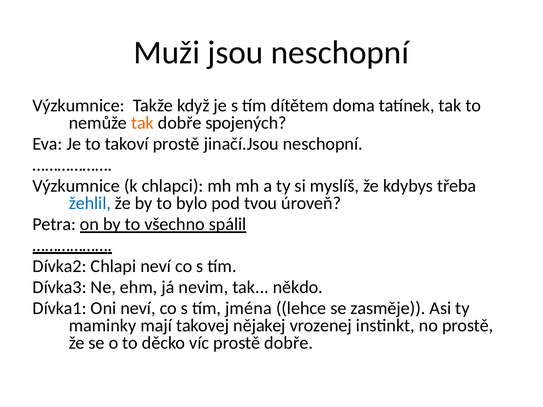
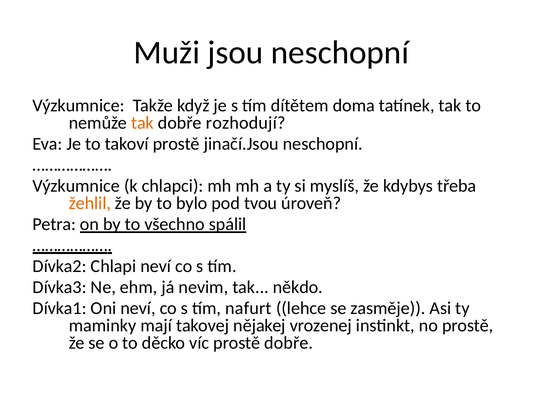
spojených: spojených -> rozhodují
žehlil colour: blue -> orange
jména: jména -> nafurt
